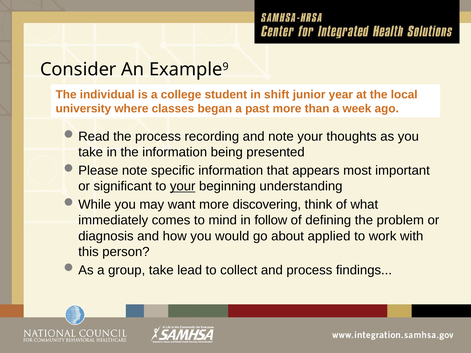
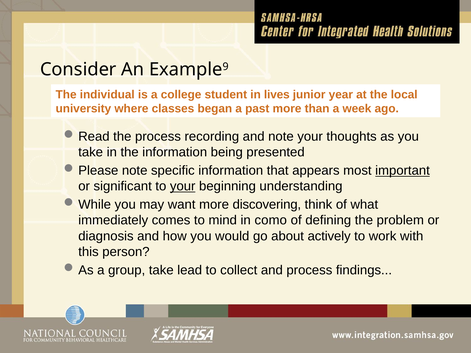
shift: shift -> lives
important underline: none -> present
follow: follow -> como
applied: applied -> actively
